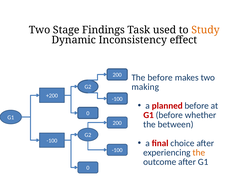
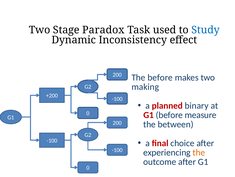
Findings: Findings -> Paradox
Study colour: orange -> blue
planned before: before -> binary
whether: whether -> measure
